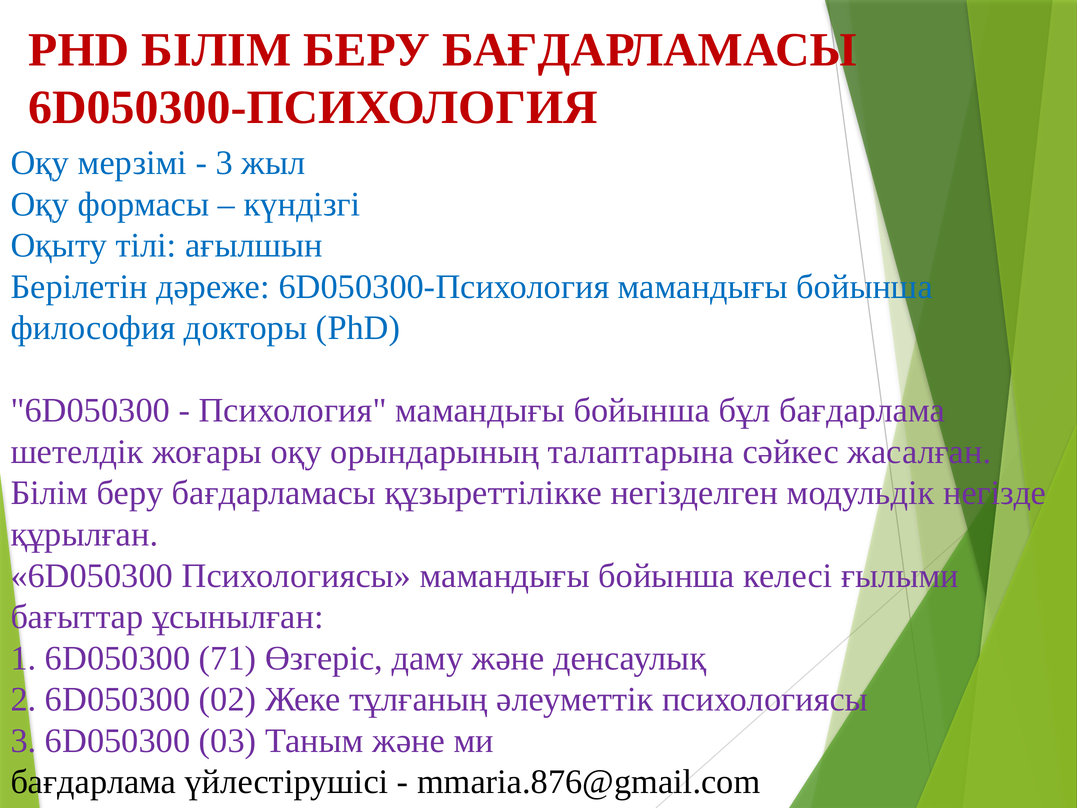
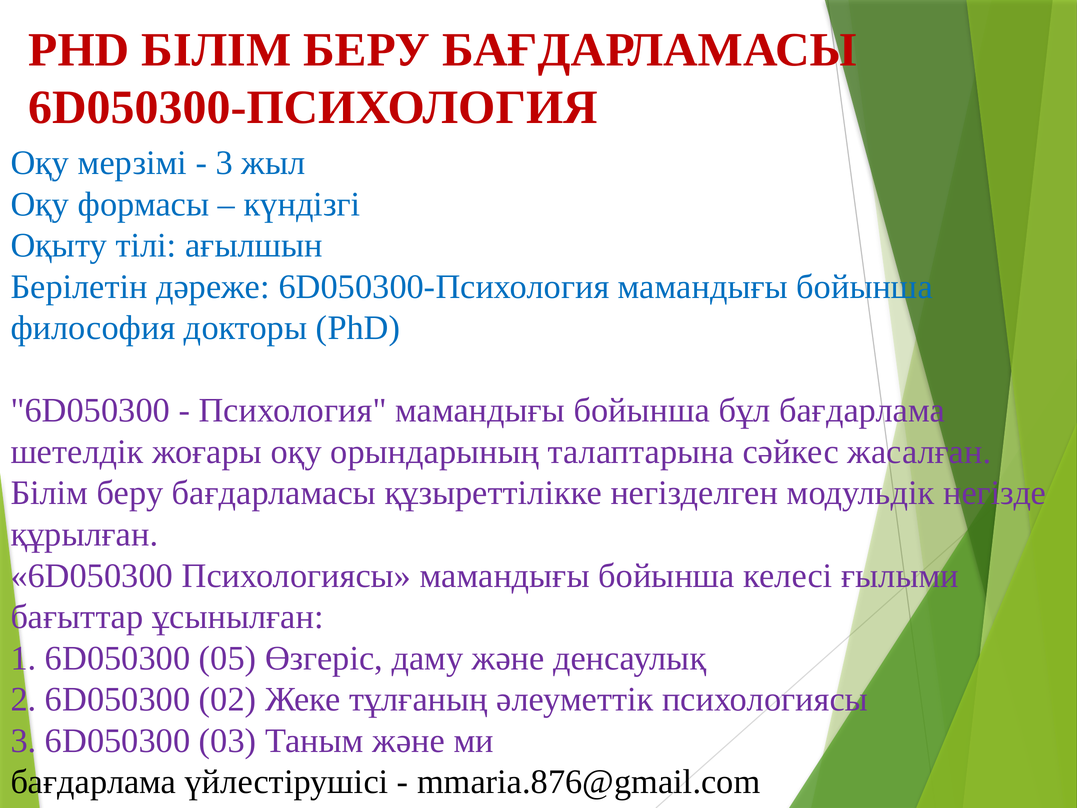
71: 71 -> 05
